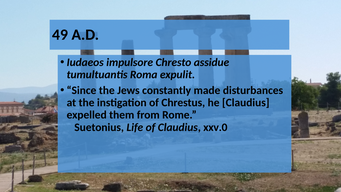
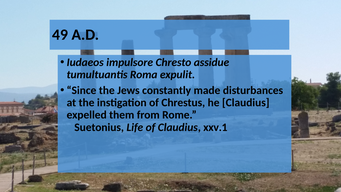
xxv.0: xxv.0 -> xxv.1
